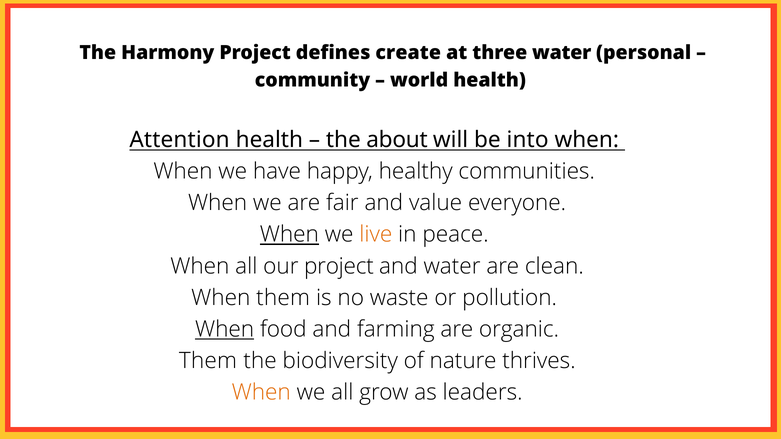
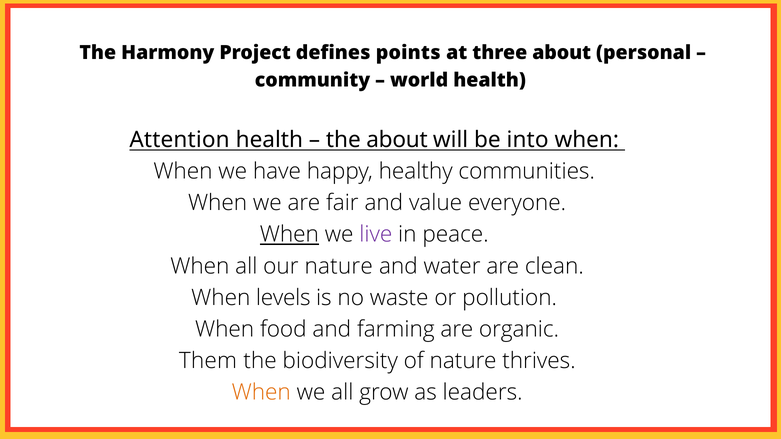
create: create -> points
three water: water -> about
live colour: orange -> purple
our project: project -> nature
When them: them -> levels
When at (225, 330) underline: present -> none
